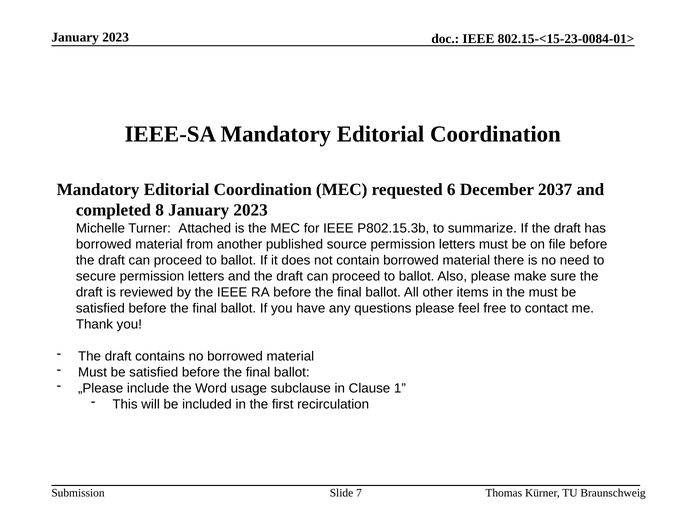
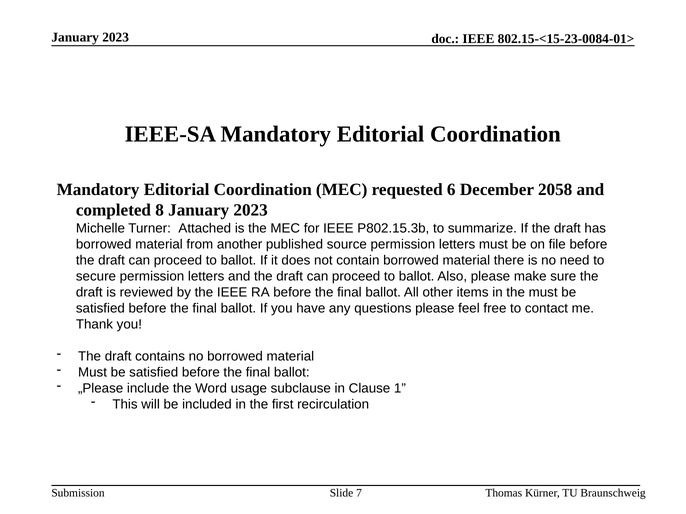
2037: 2037 -> 2058
